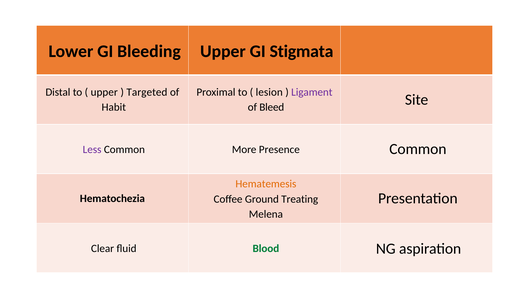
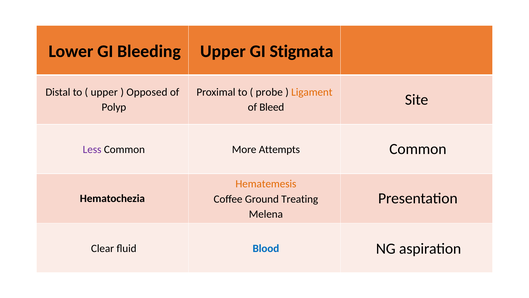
Targeted: Targeted -> Opposed
lesion: lesion -> probe
Ligament colour: purple -> orange
Habit: Habit -> Polyp
Presence: Presence -> Attempts
Blood colour: green -> blue
